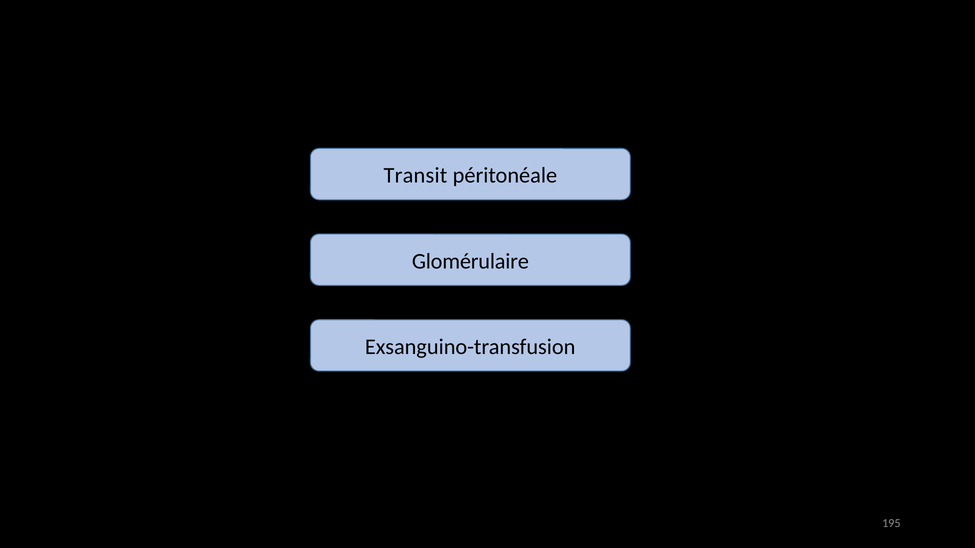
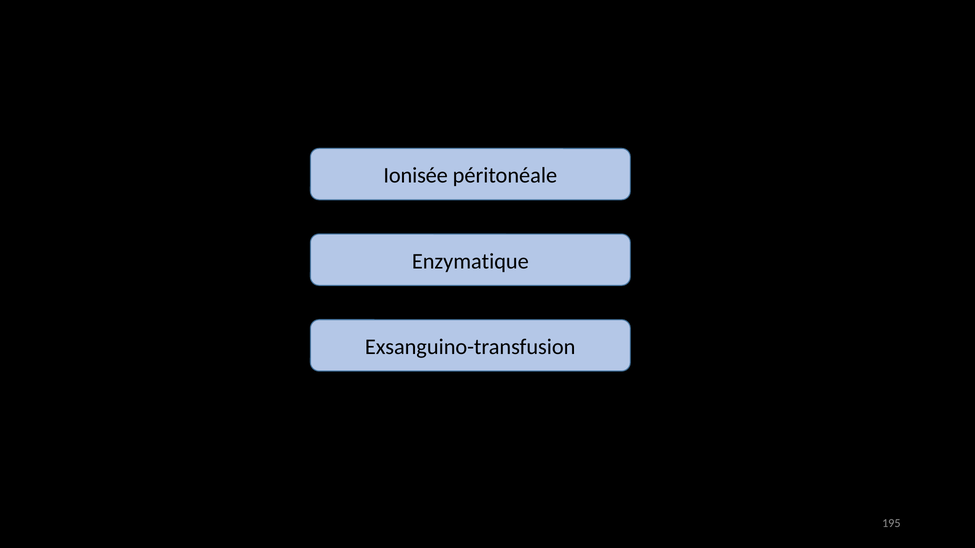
Transit: Transit -> Ionisée
Glomérulaire: Glomérulaire -> Enzymatique
